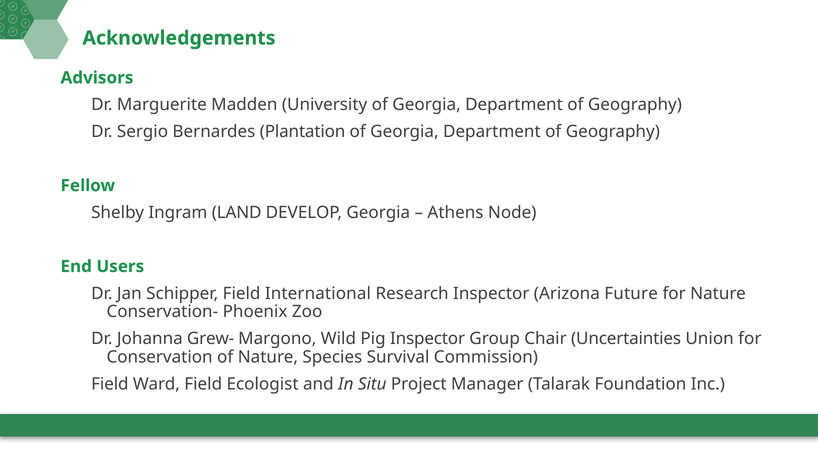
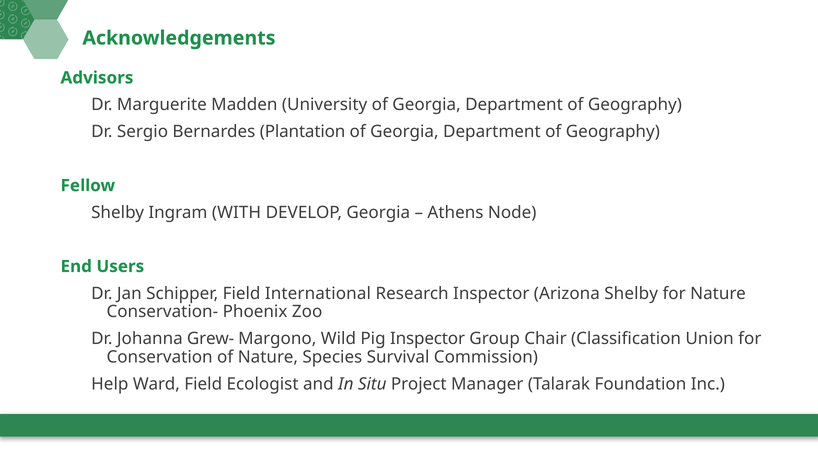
LAND: LAND -> WITH
Arizona Future: Future -> Shelby
Uncertainties: Uncertainties -> Classification
Field at (110, 384): Field -> Help
